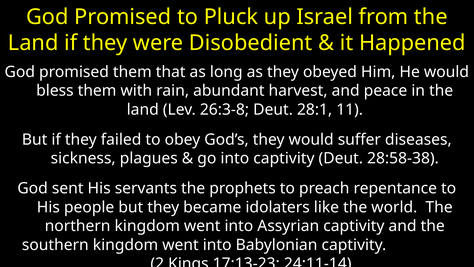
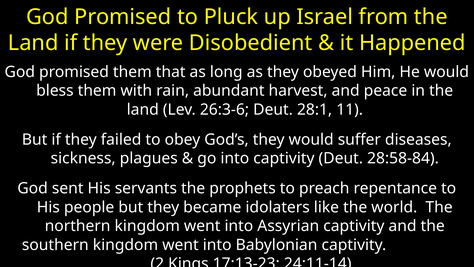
26:3-8: 26:3-8 -> 26:3-6
28:58-38: 28:58-38 -> 28:58-84
